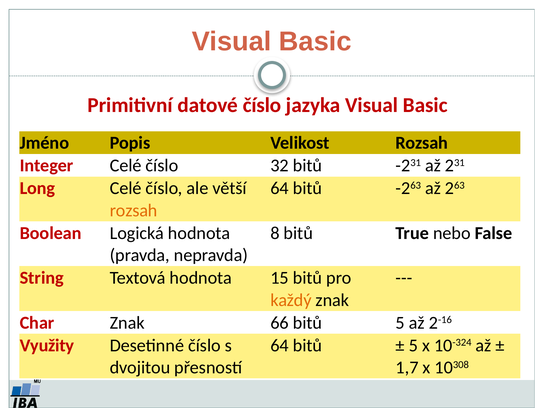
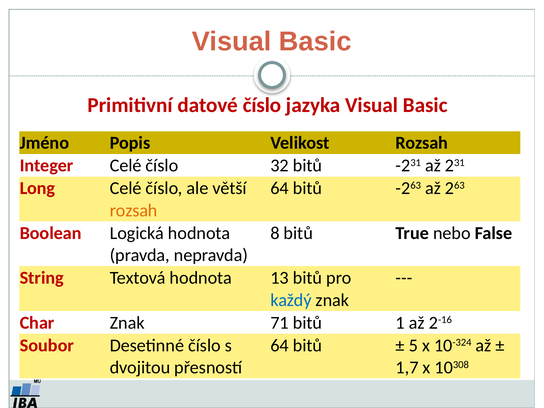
15: 15 -> 13
každý colour: orange -> blue
66: 66 -> 71
bitů 5: 5 -> 1
Využity: Využity -> Soubor
